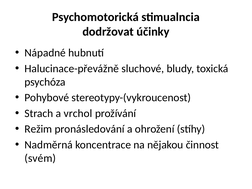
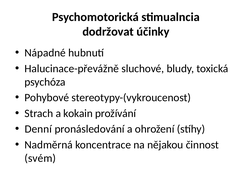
vrchol: vrchol -> kokain
Režim: Režim -> Denní
